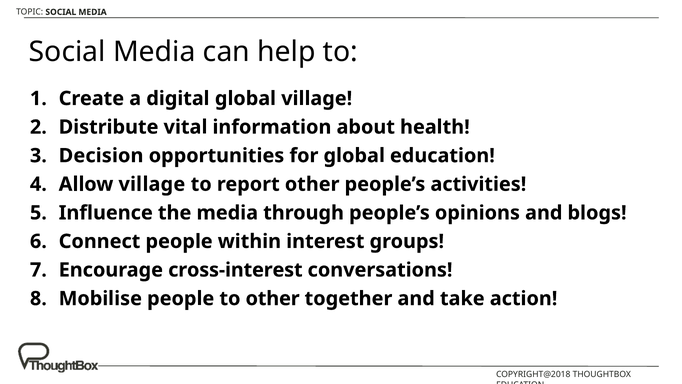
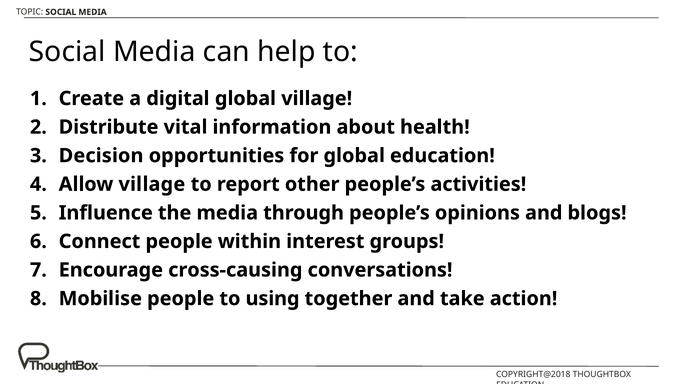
cross-interest: cross-interest -> cross-causing
to other: other -> using
